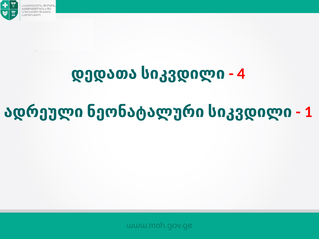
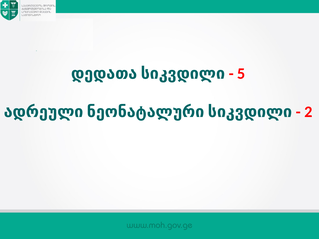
4: 4 -> 5
1: 1 -> 2
